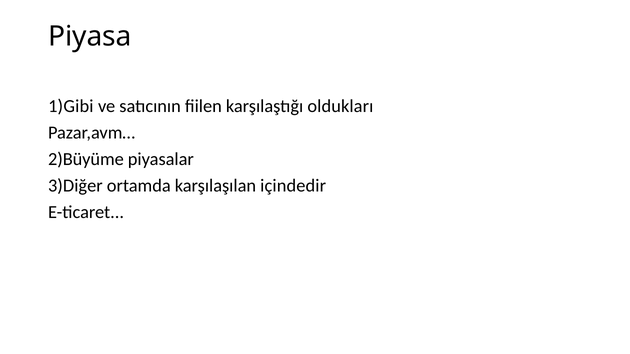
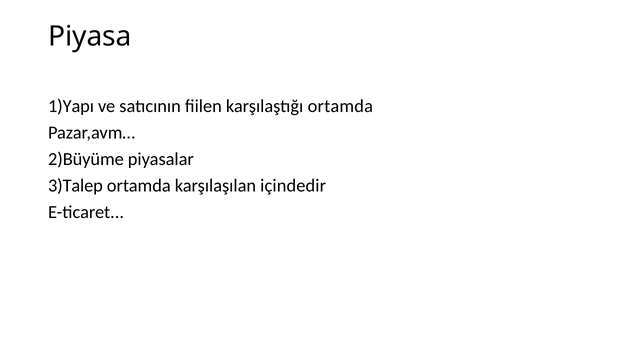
1)Gibi: 1)Gibi -> 1)Yapı
karşılaştığı oldukları: oldukları -> ortamda
3)Diğer: 3)Diğer -> 3)Talep
